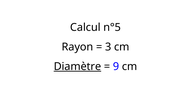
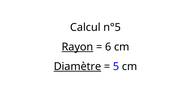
Rayon underline: none -> present
3: 3 -> 6
9: 9 -> 5
